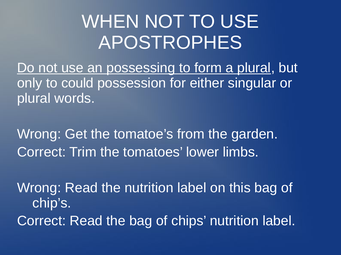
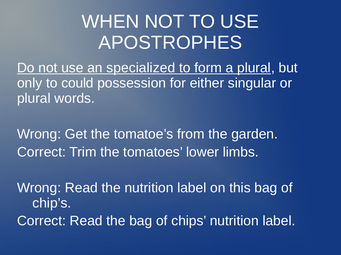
possessing: possessing -> specialized
